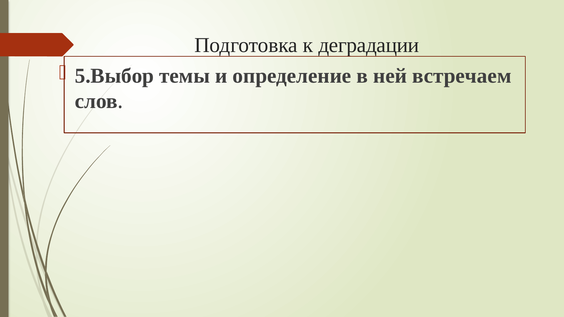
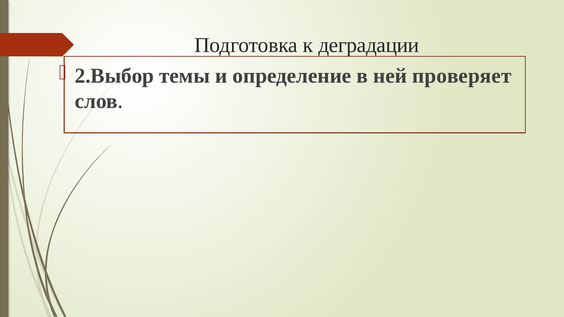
5.Выбор: 5.Выбор -> 2.Выбор
встречаем: встречаем -> проверяет
